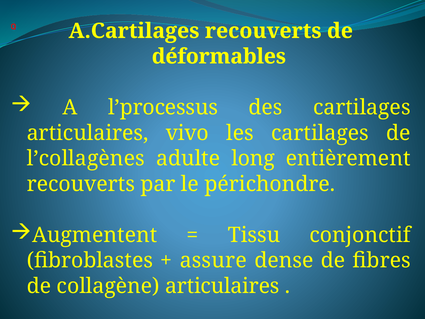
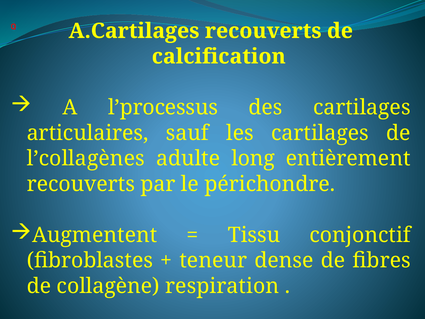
déformables: déformables -> calcification
vivo: vivo -> sauf
assure: assure -> teneur
collagène articulaires: articulaires -> respiration
